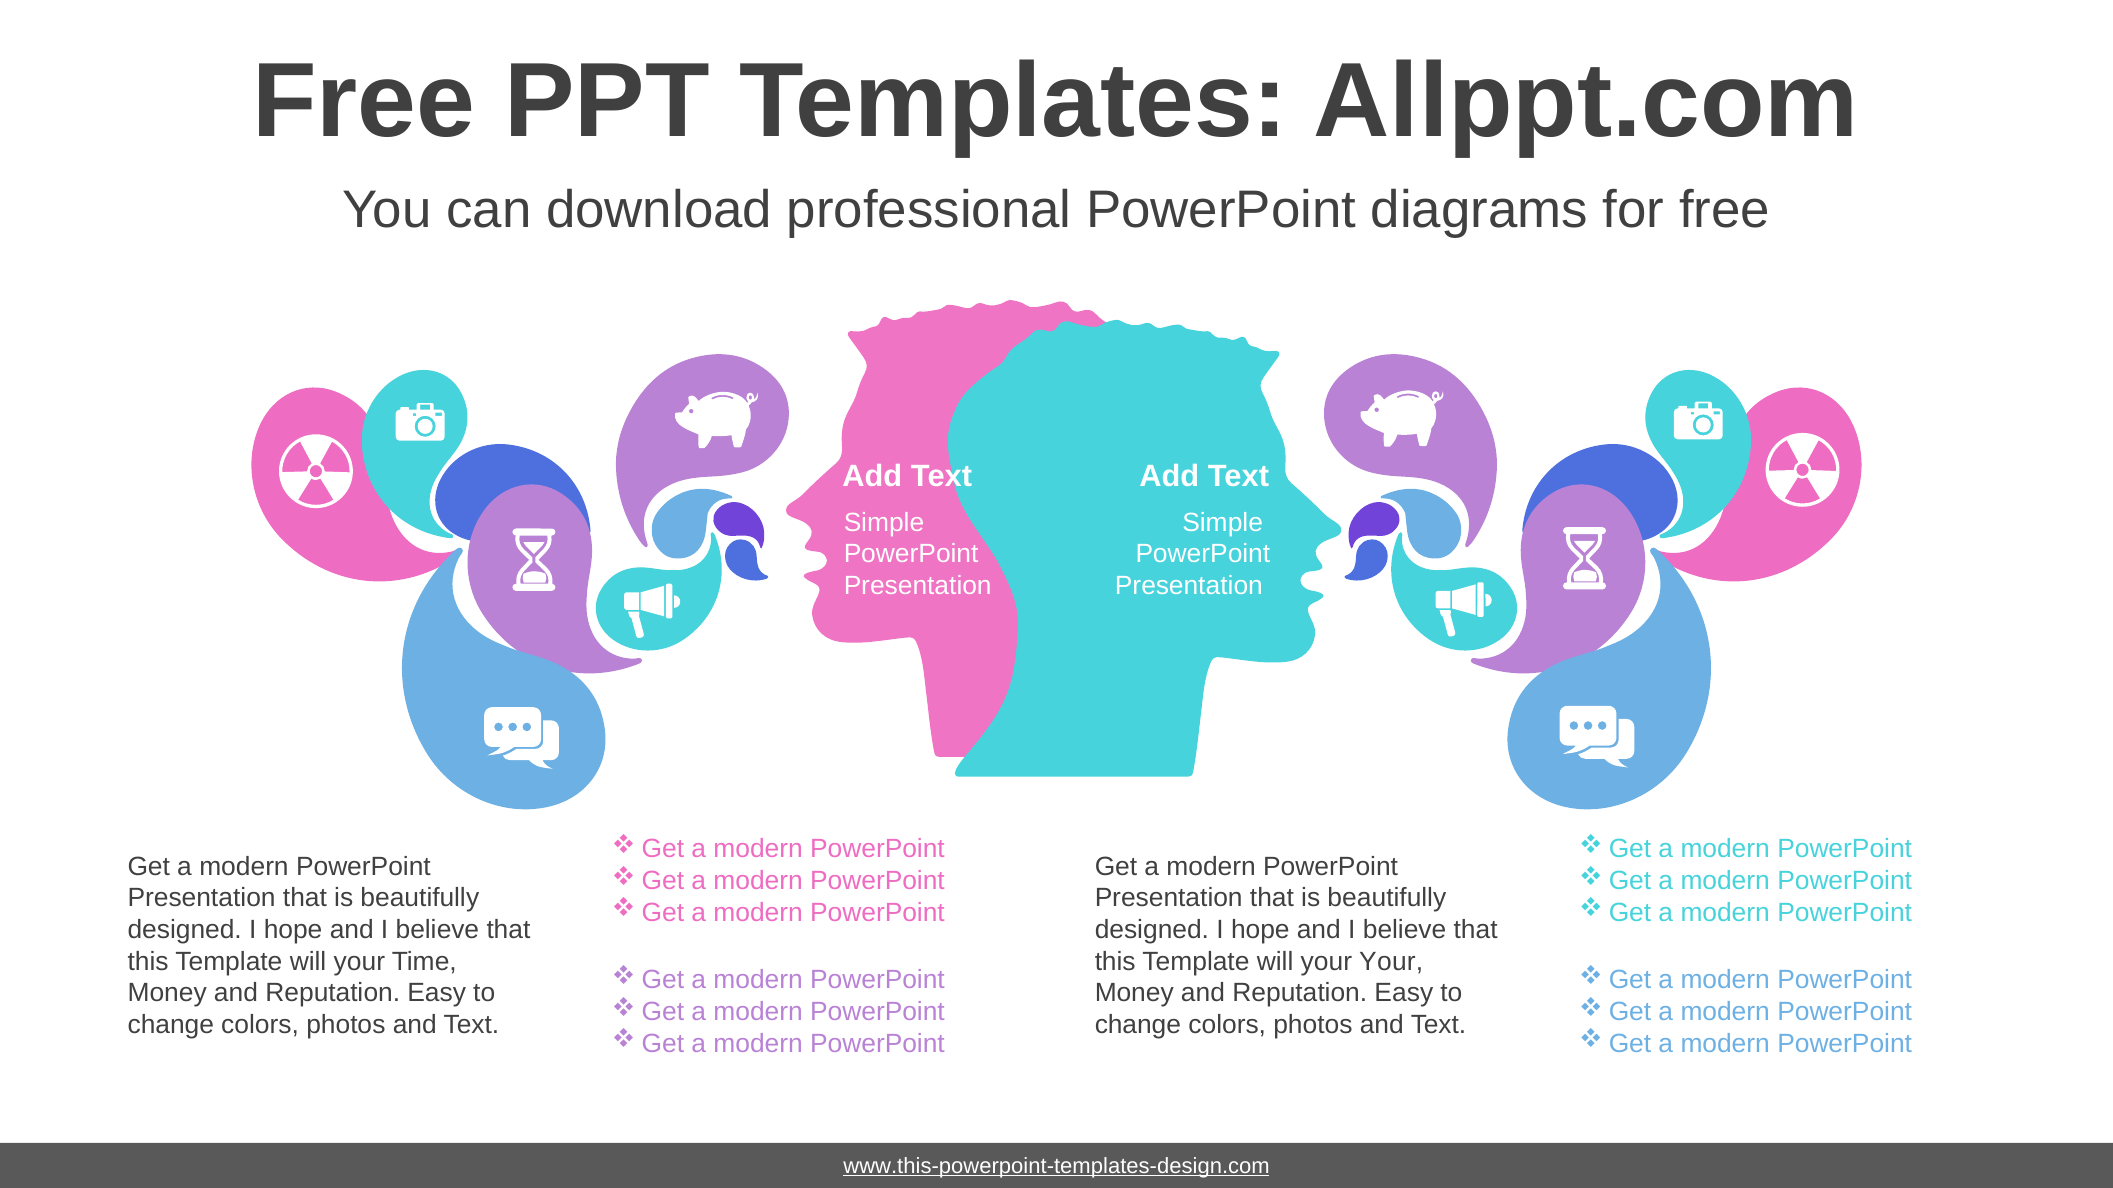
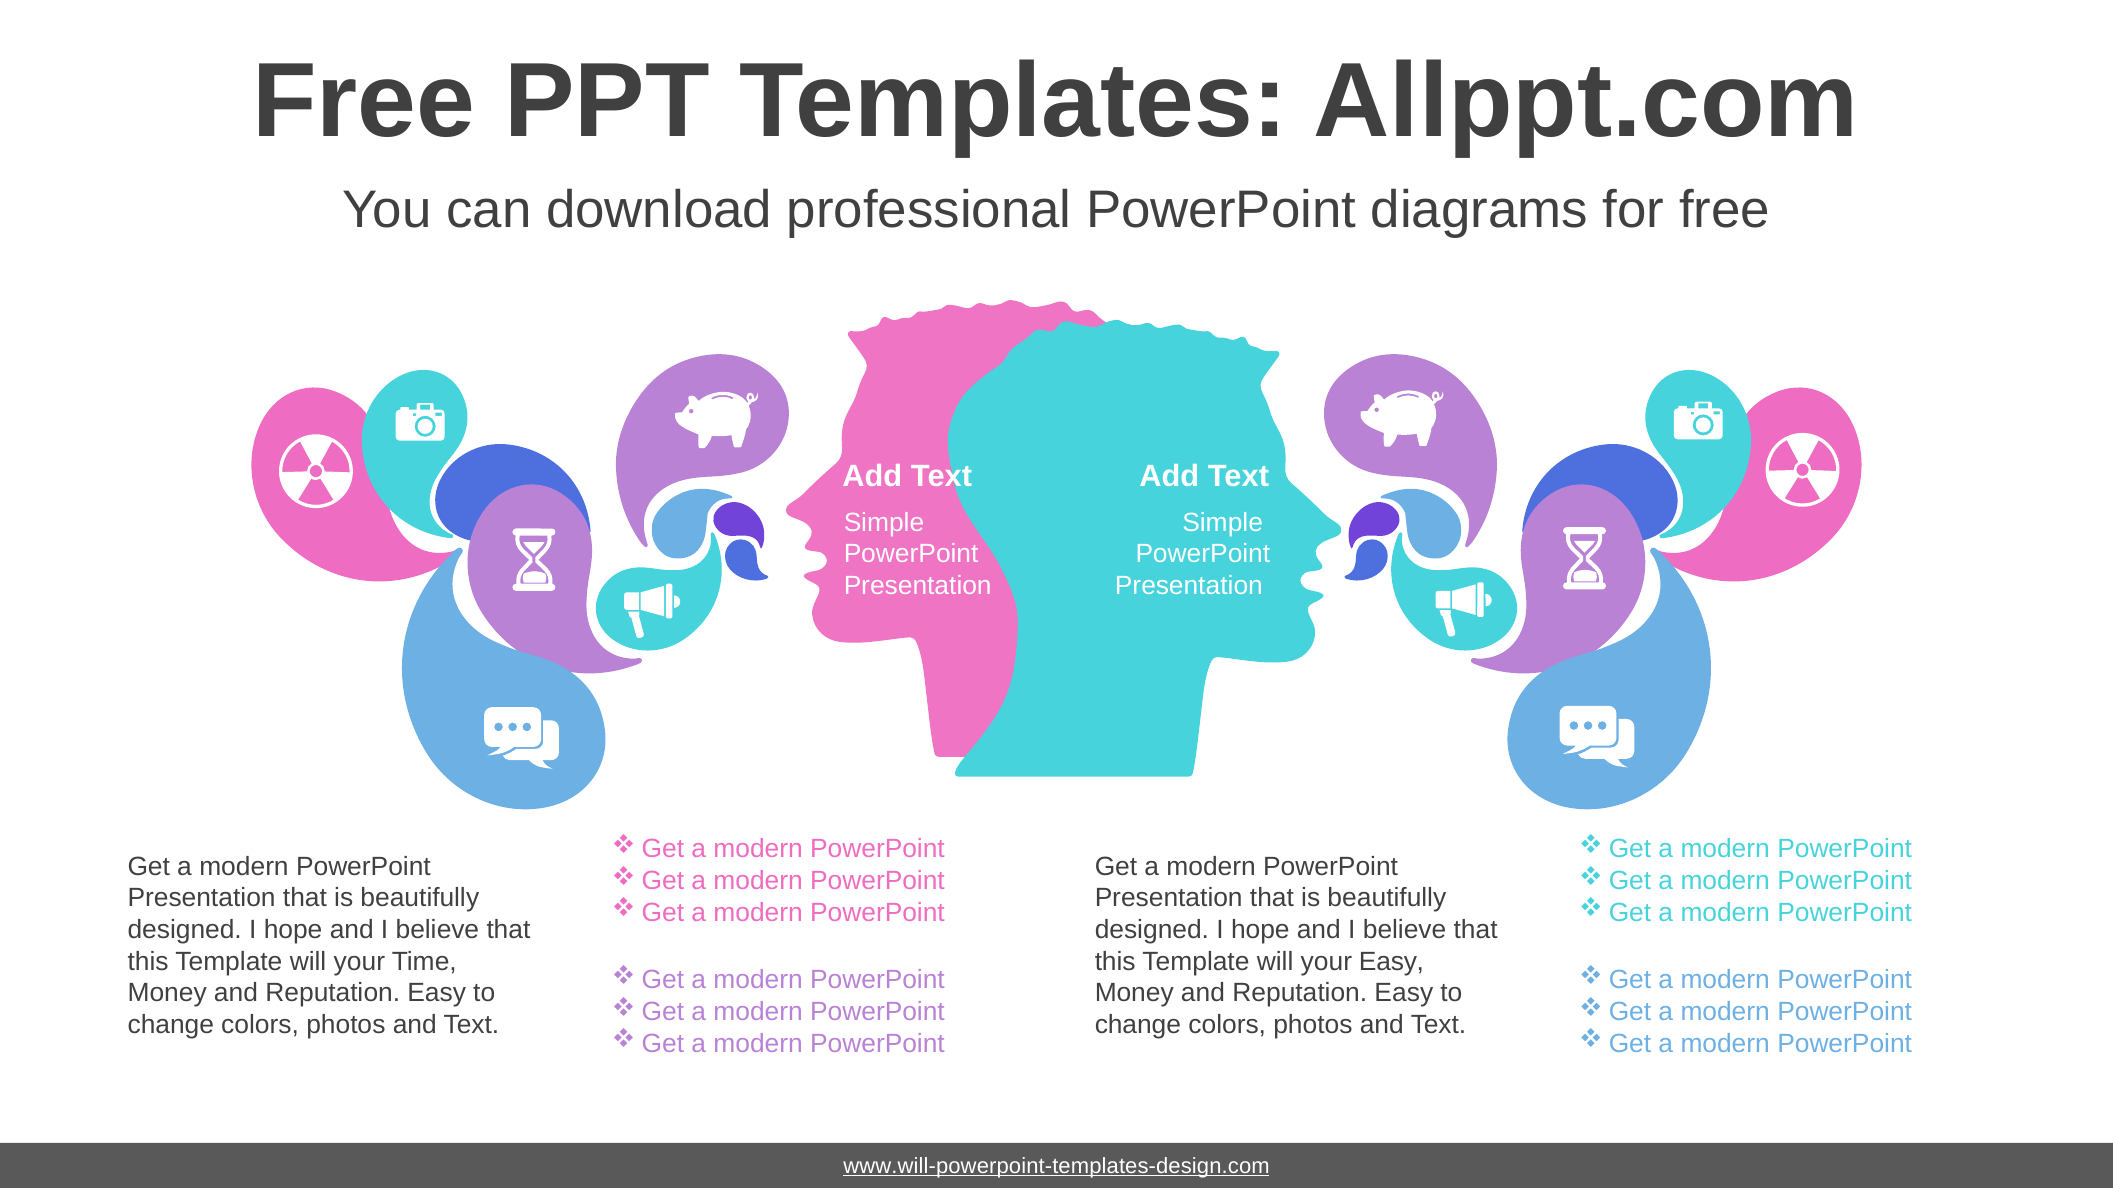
your Your: Your -> Easy
www.this-powerpoint-templates-design.com: www.this-powerpoint-templates-design.com -> www.will-powerpoint-templates-design.com
